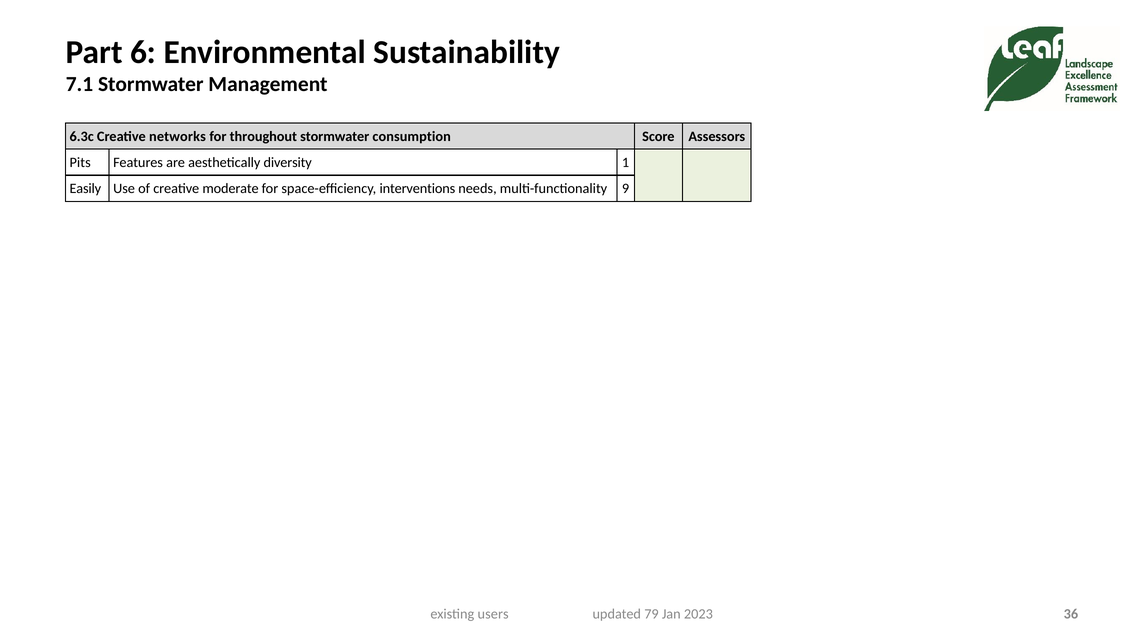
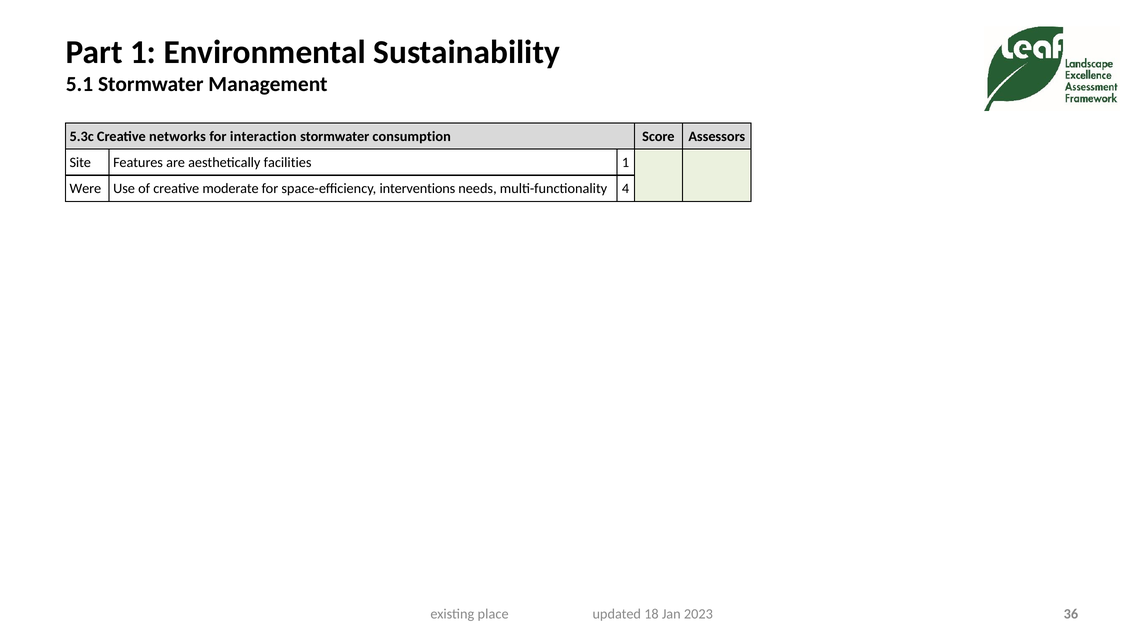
Part 6: 6 -> 1
7.1: 7.1 -> 5.1
6.3c: 6.3c -> 5.3c
throughout: throughout -> interaction
Pits: Pits -> Site
diversity: diversity -> facilities
Easily: Easily -> Were
9: 9 -> 4
users: users -> place
79: 79 -> 18
